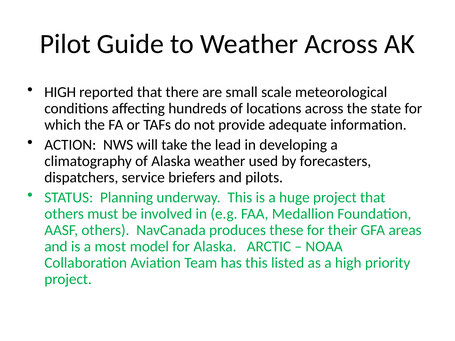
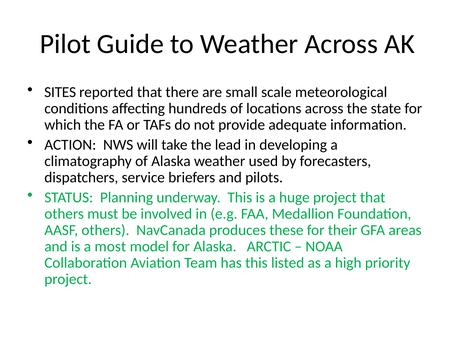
HIGH at (60, 92): HIGH -> SITES
